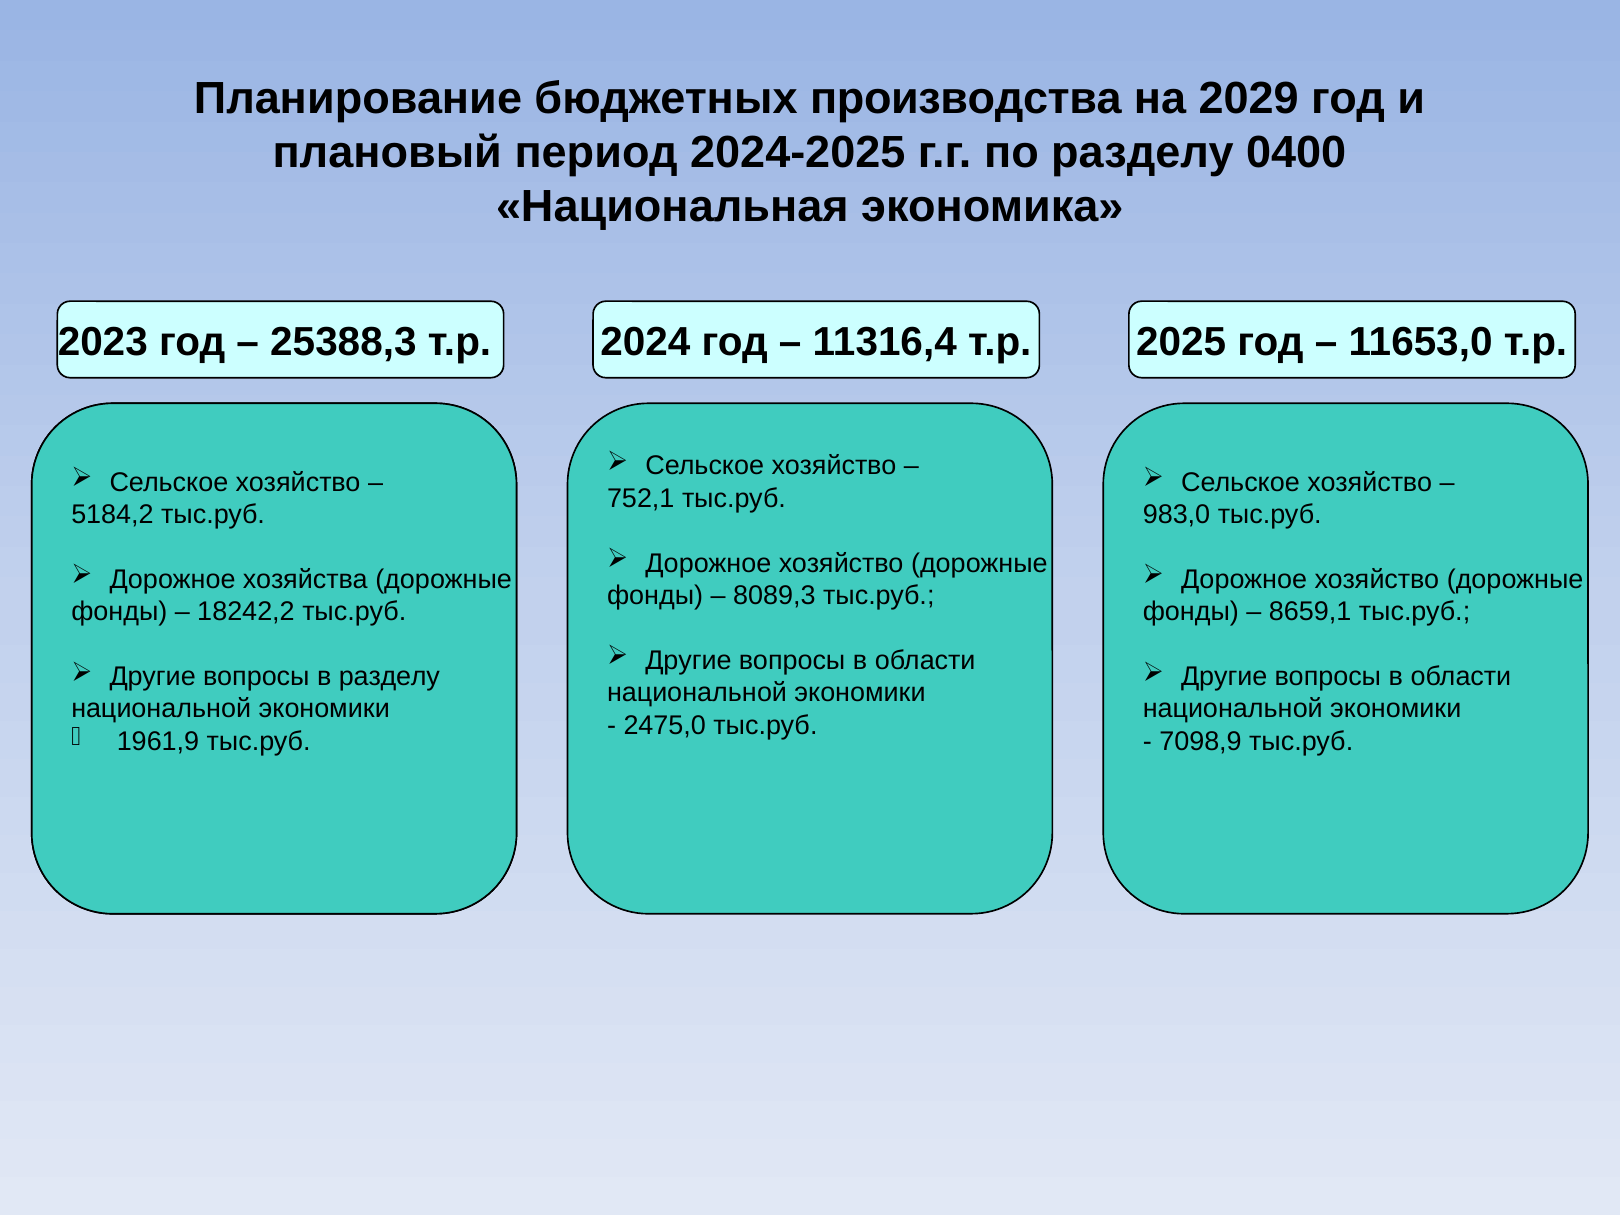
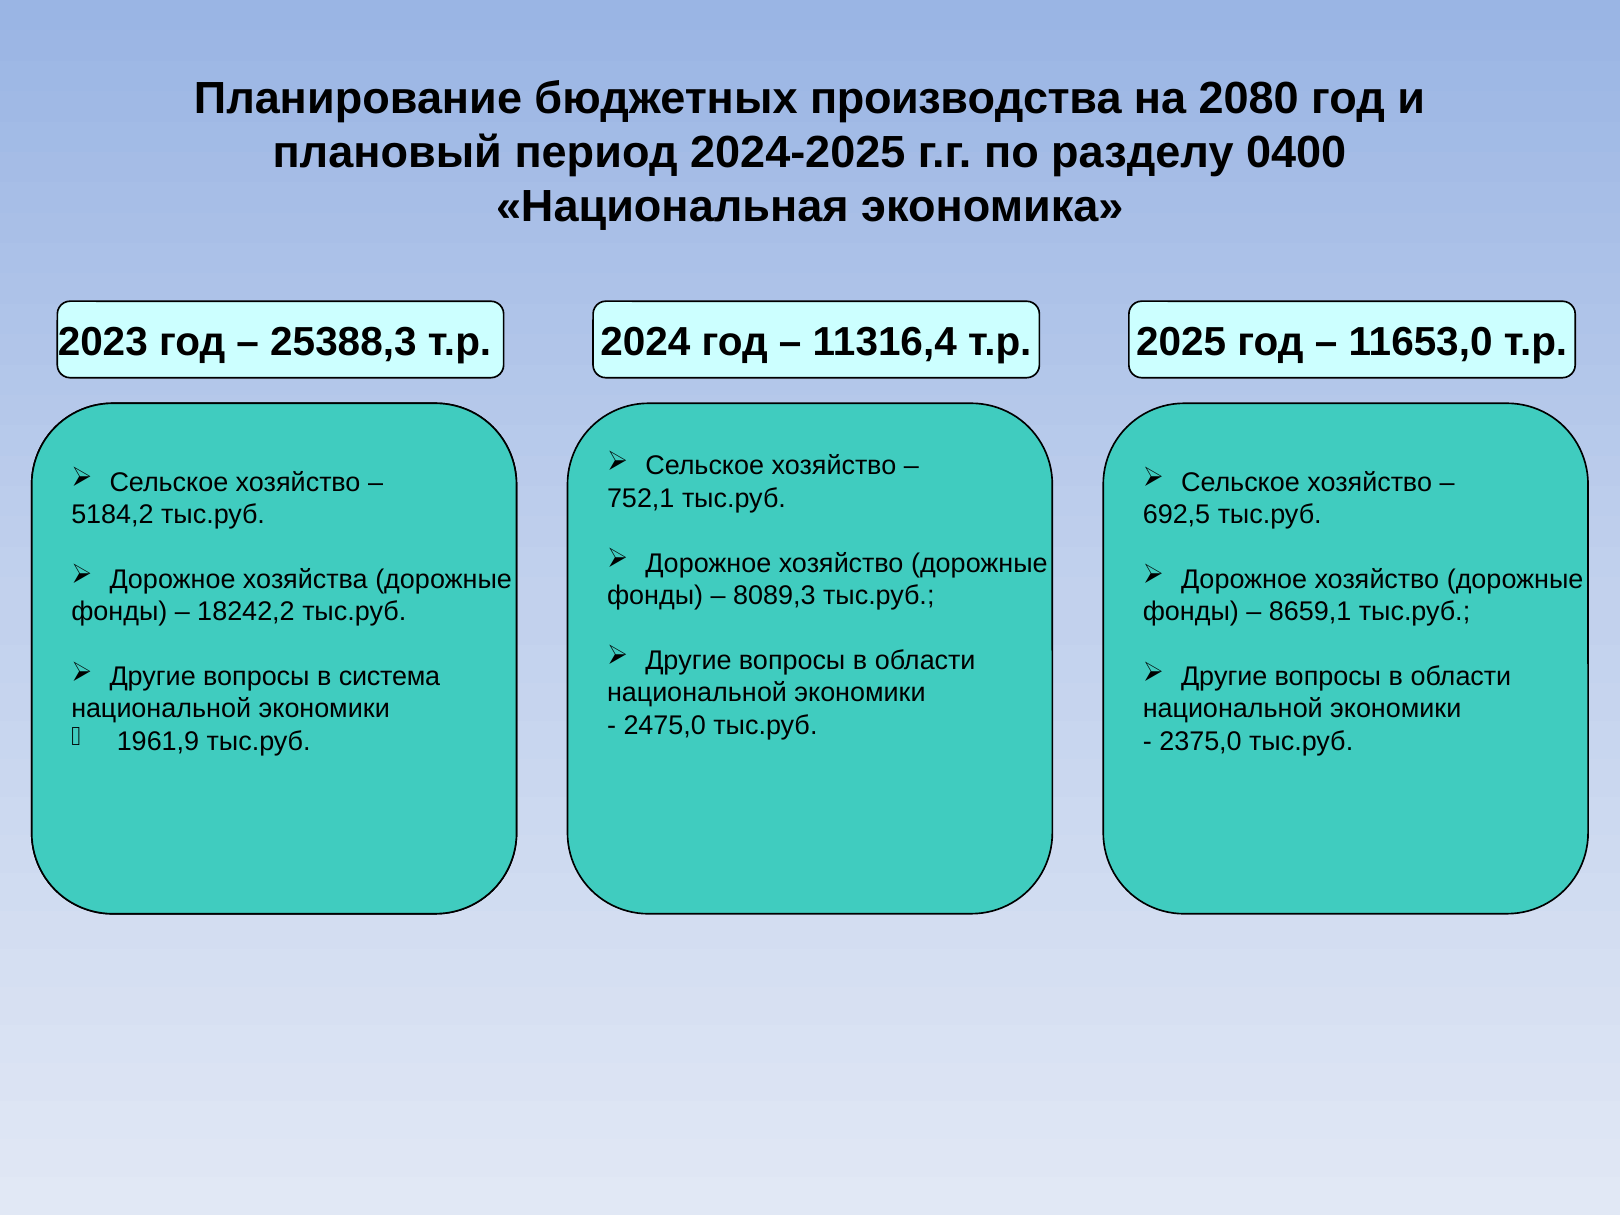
2029: 2029 -> 2080
983,0: 983,0 -> 692,5
в разделу: разделу -> система
7098,9: 7098,9 -> 2375,0
